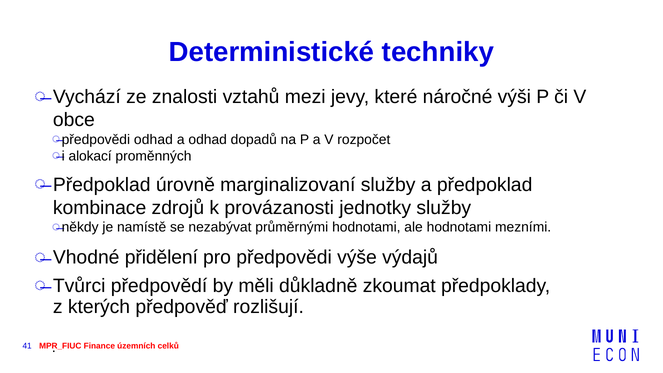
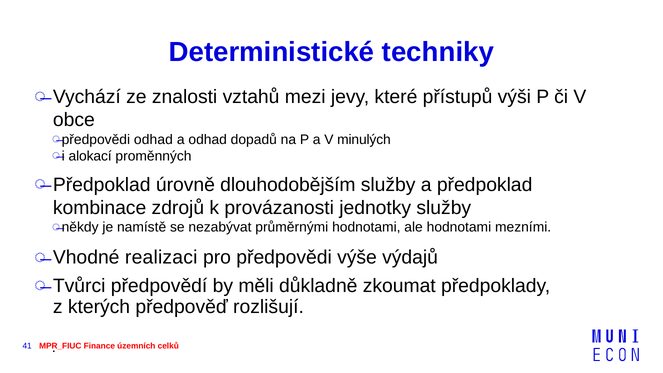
náročné: náročné -> přístupů
rozpočet: rozpočet -> minulých
marginalizovaní: marginalizovaní -> dlouhodobějším
přidělení: přidělení -> realizaci
